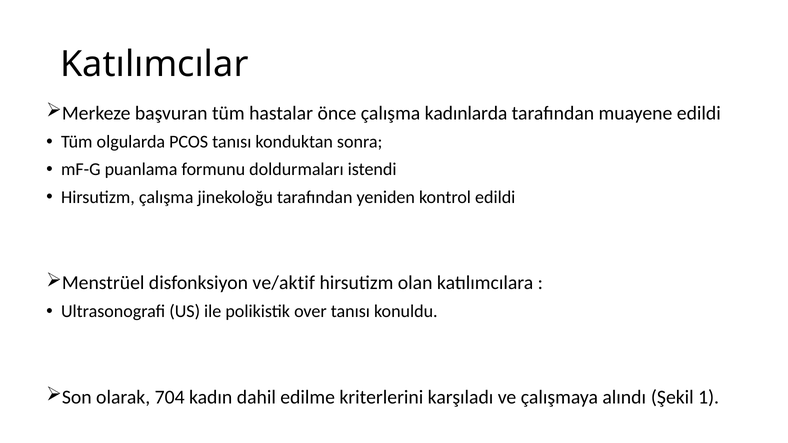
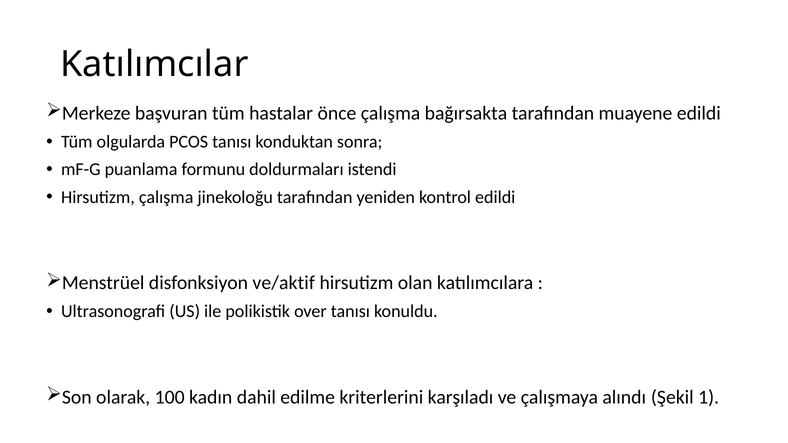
kadınlarda: kadınlarda -> bağırsakta
704: 704 -> 100
